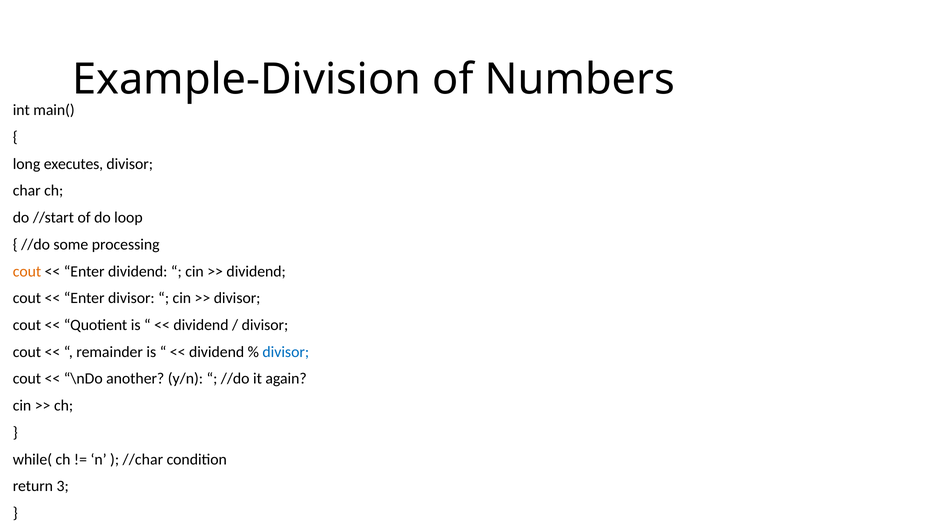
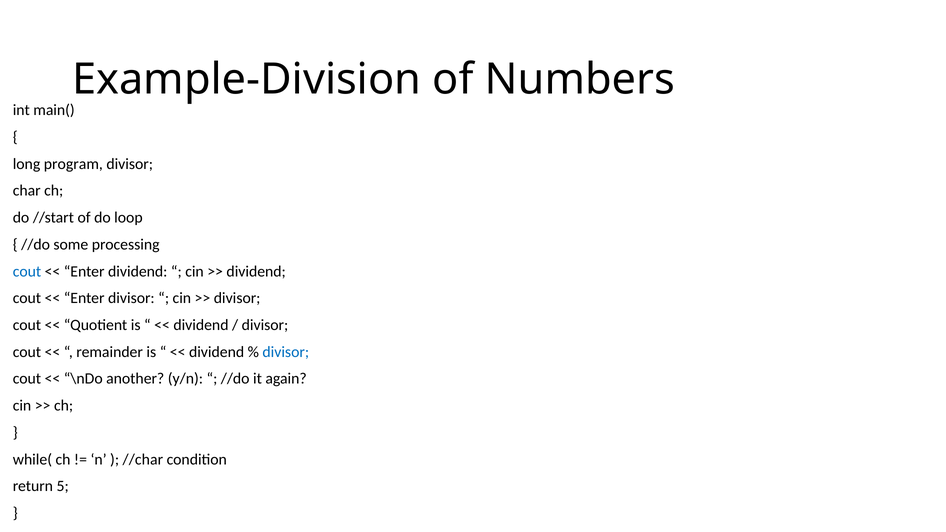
executes: executes -> program
cout at (27, 271) colour: orange -> blue
3: 3 -> 5
